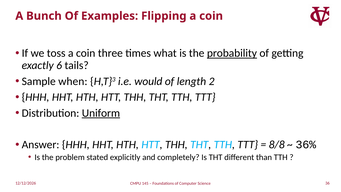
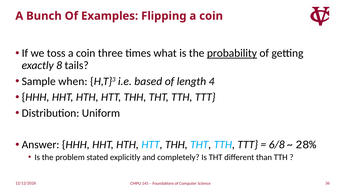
6: 6 -> 8
would: would -> based
2: 2 -> 4
Uniform underline: present -> none
8/8: 8/8 -> 6/8
36%: 36% -> 28%
